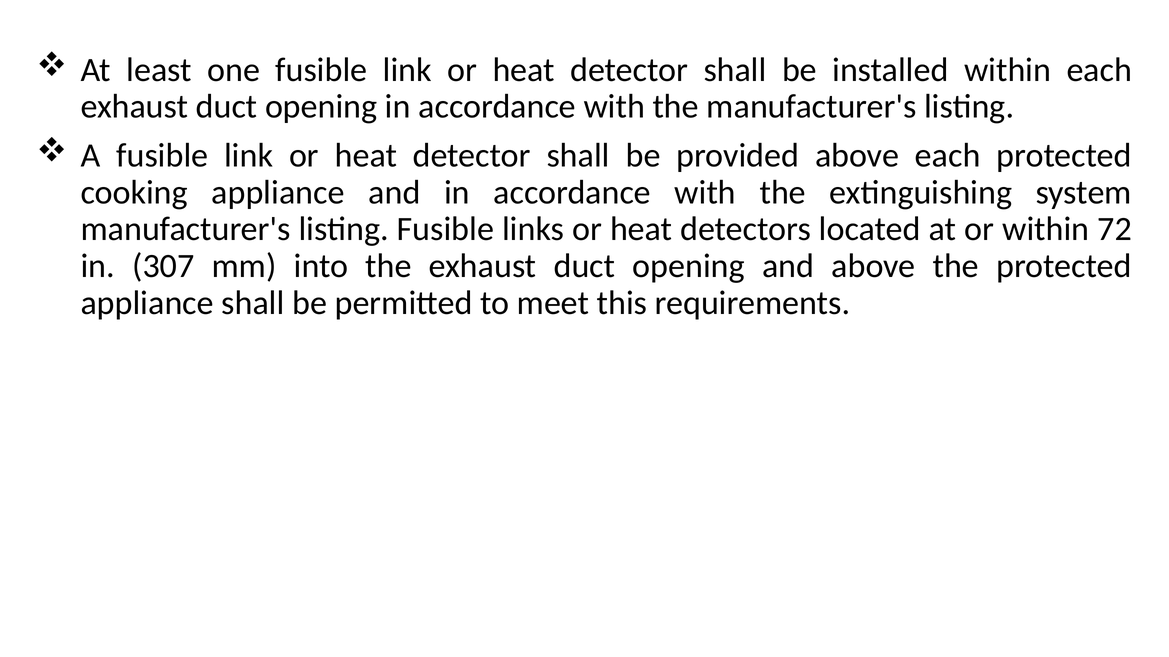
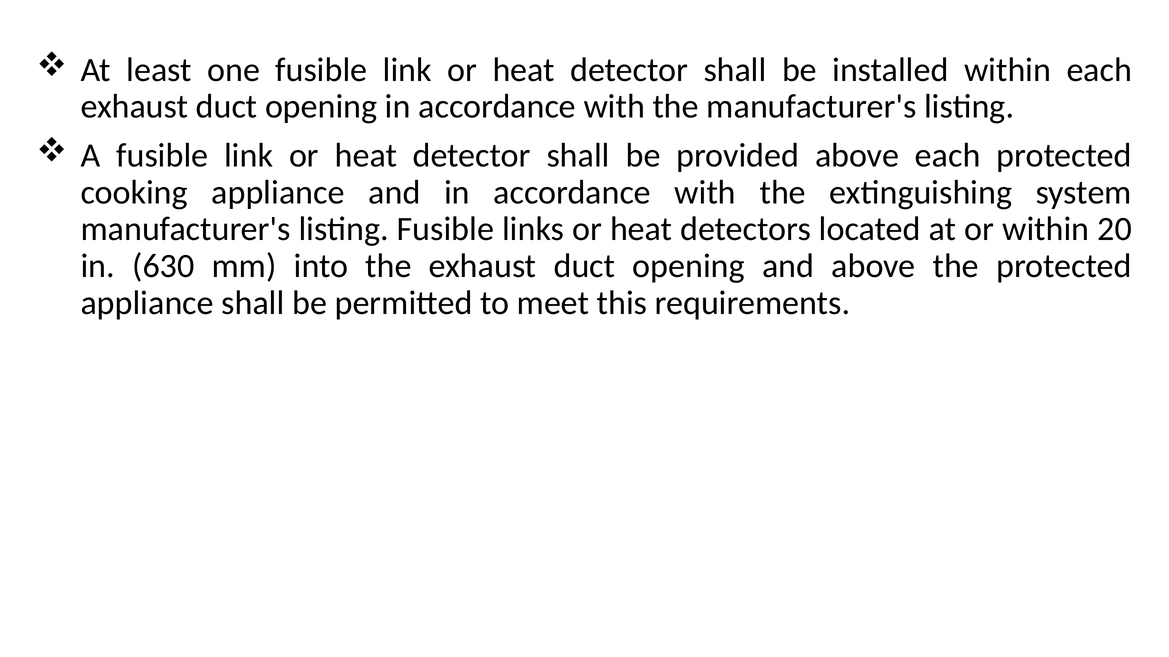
72: 72 -> 20
307: 307 -> 630
